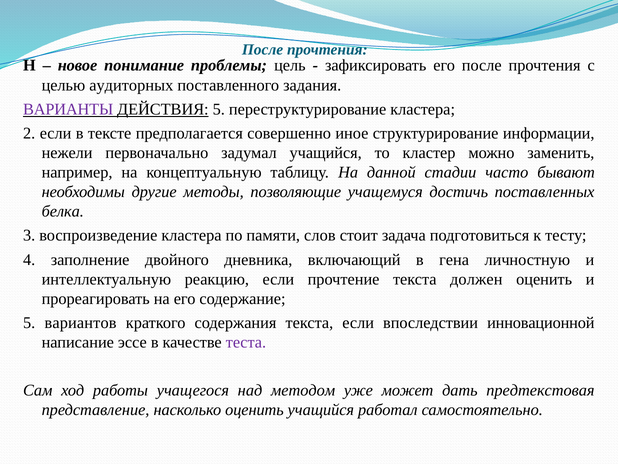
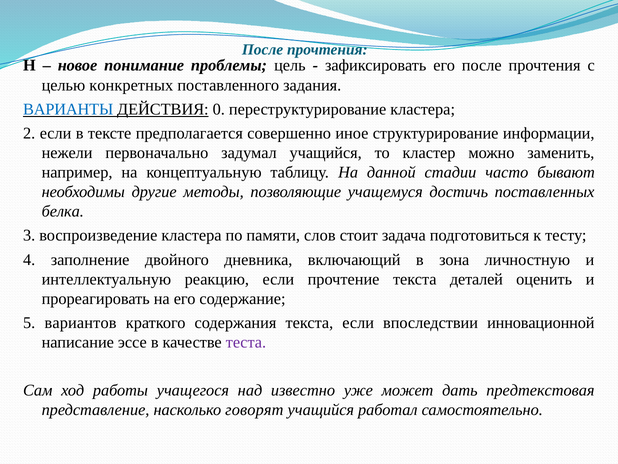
аудиторных: аудиторных -> конкретных
ВАРИАНТЫ colour: purple -> blue
ДЕЙСТВИЯ 5: 5 -> 0
генa: генa -> зонa
должен: должен -> деталей
методом: методом -> известно
насколько оценить: оценить -> говорят
